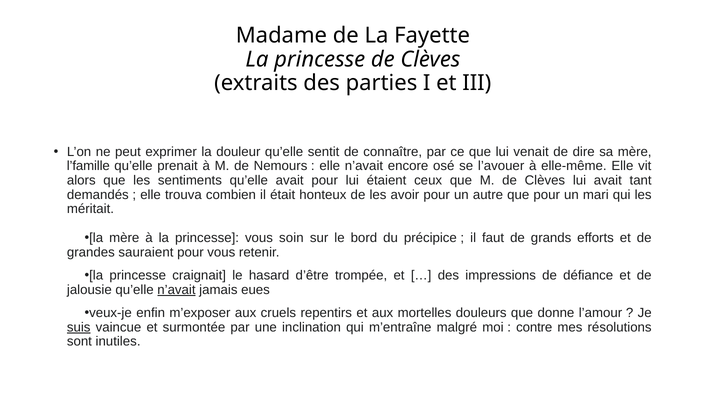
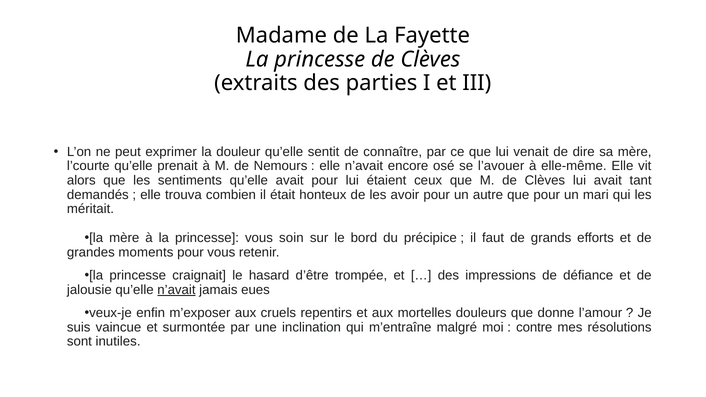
l’famille: l’famille -> l’courte
sauraient: sauraient -> moments
suis underline: present -> none
